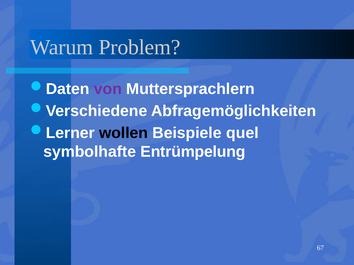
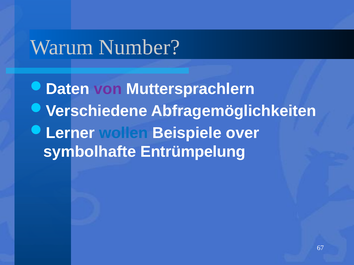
Problem: Problem -> Number
wollen colour: black -> blue
quel: quel -> over
